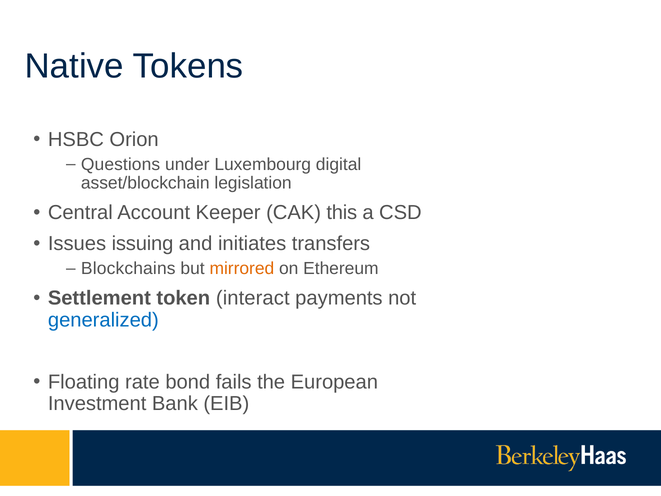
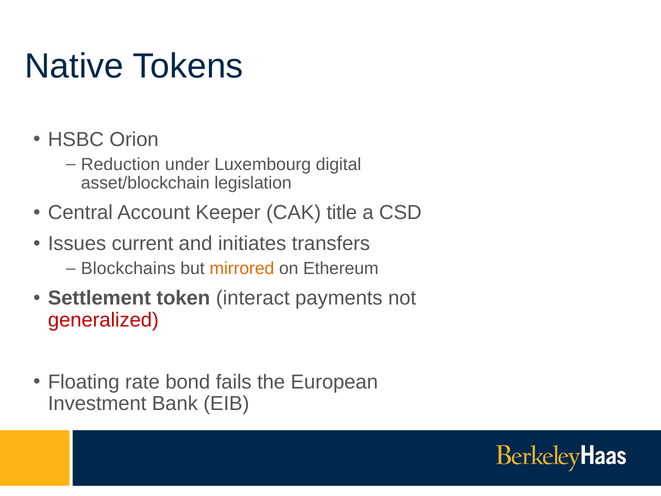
Questions: Questions -> Reduction
this: this -> title
issuing: issuing -> current
generalized colour: blue -> red
